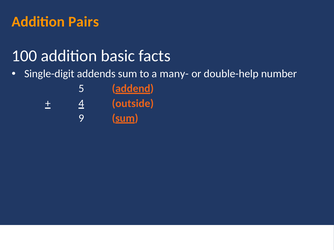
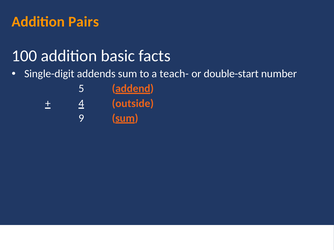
many-: many- -> teach-
double-help: double-help -> double-start
